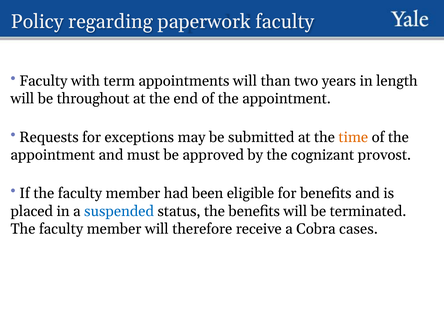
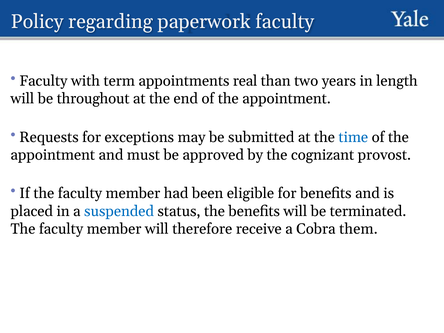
appointments will: will -> real
time colour: orange -> blue
cases: cases -> them
